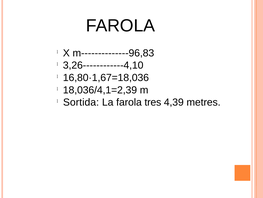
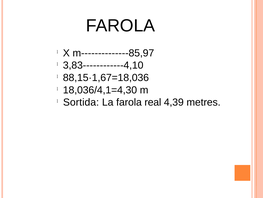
m--------------96,83: m--------------96,83 -> m--------------85,97
3,26------------4,10: 3,26------------4,10 -> 3,83------------4,10
16,80·1,67=18,036: 16,80·1,67=18,036 -> 88,15·1,67=18,036
18,036/4,1=2,39: 18,036/4,1=2,39 -> 18,036/4,1=4,30
tres: tres -> real
